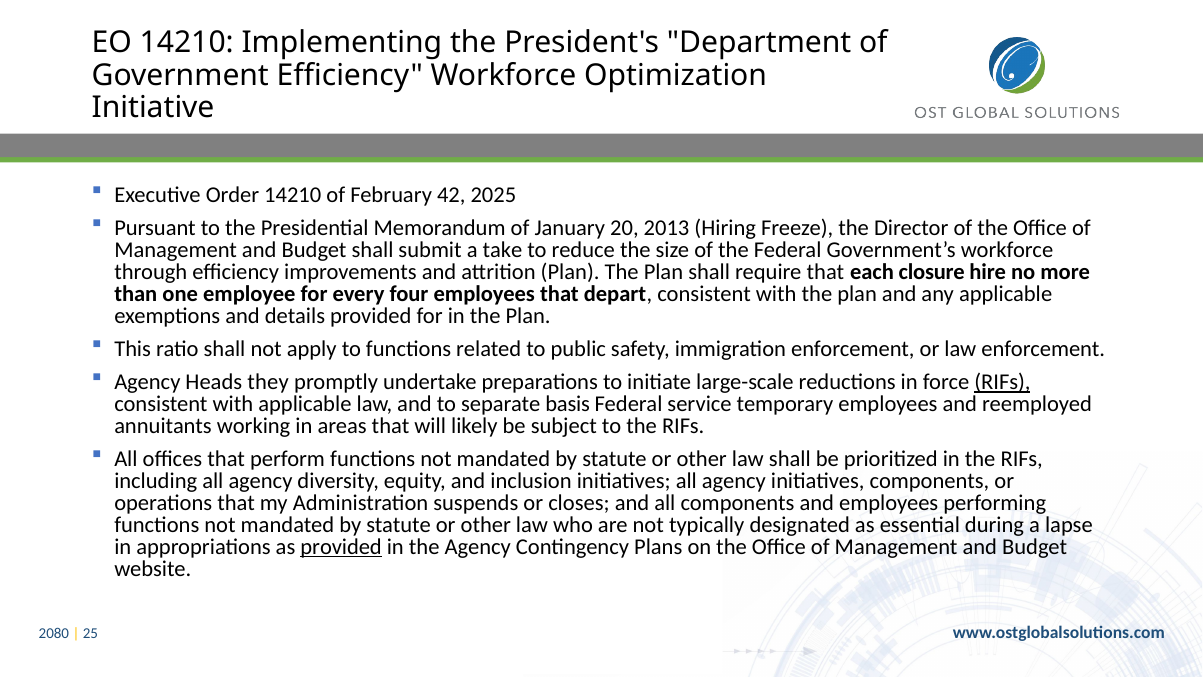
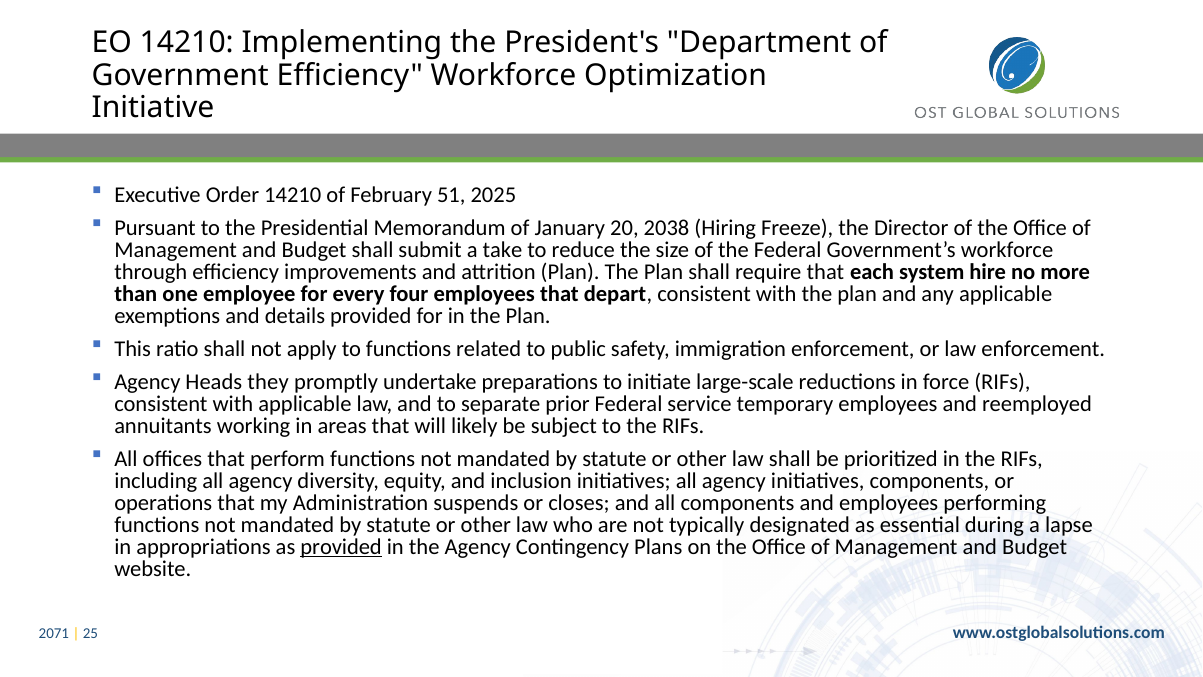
42: 42 -> 51
2013: 2013 -> 2038
closure: closure -> system
RIFs at (1002, 382) underline: present -> none
basis: basis -> prior
2080: 2080 -> 2071
